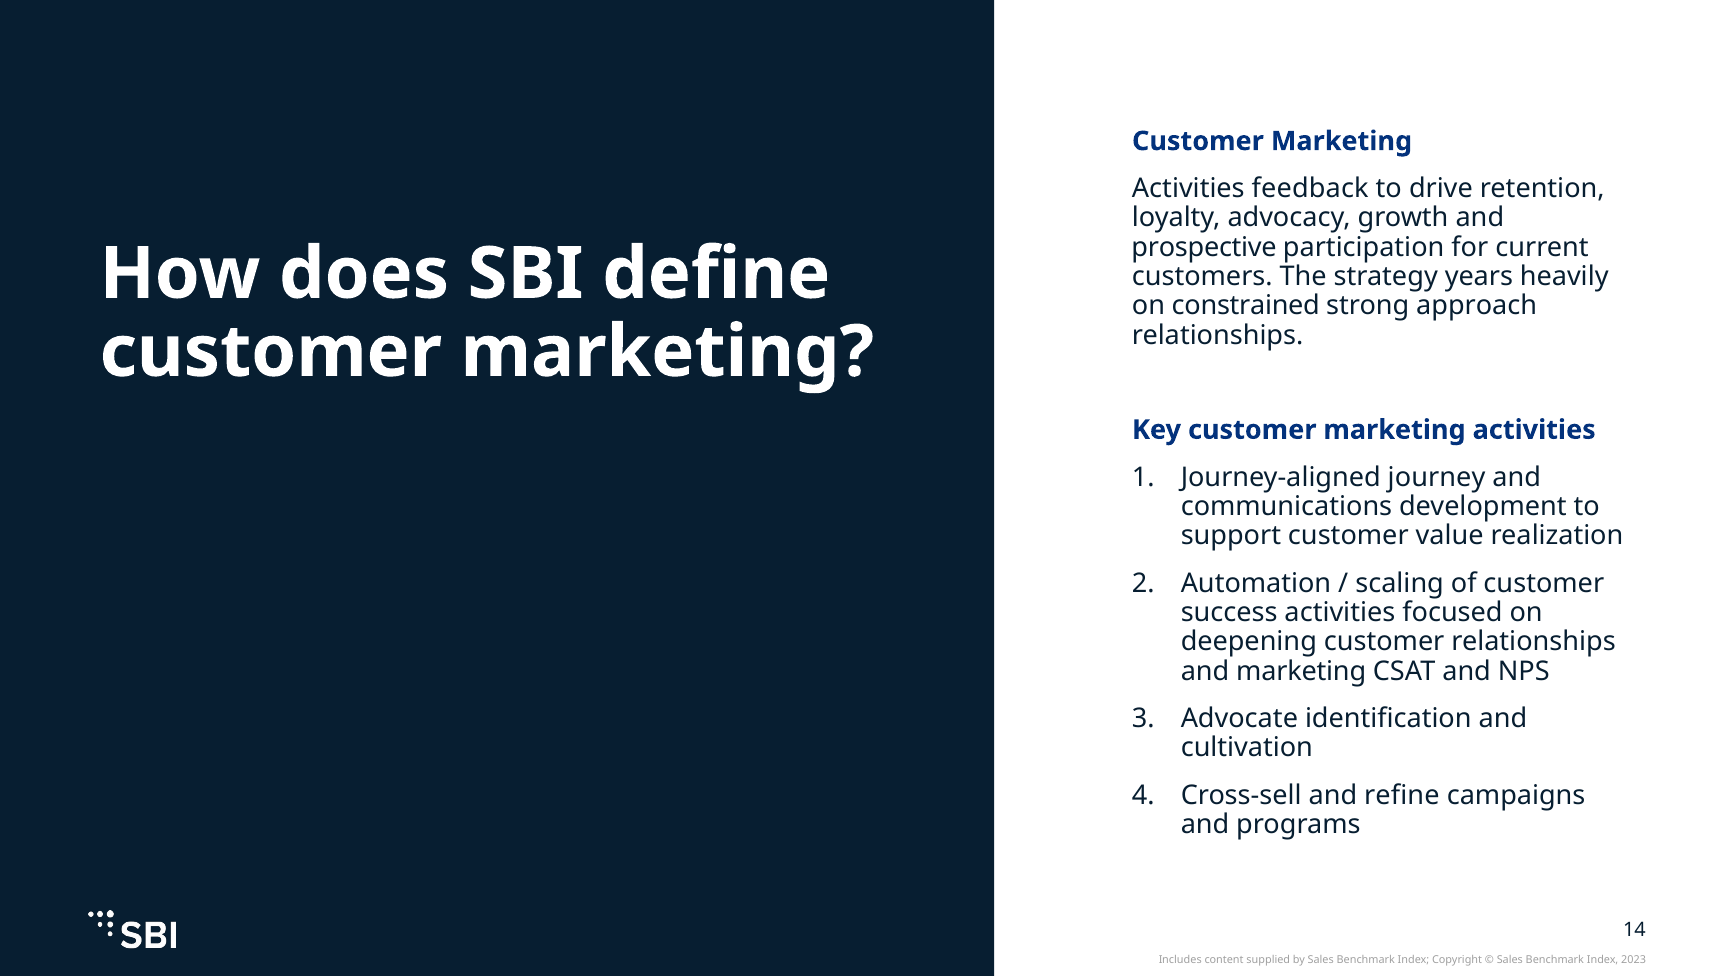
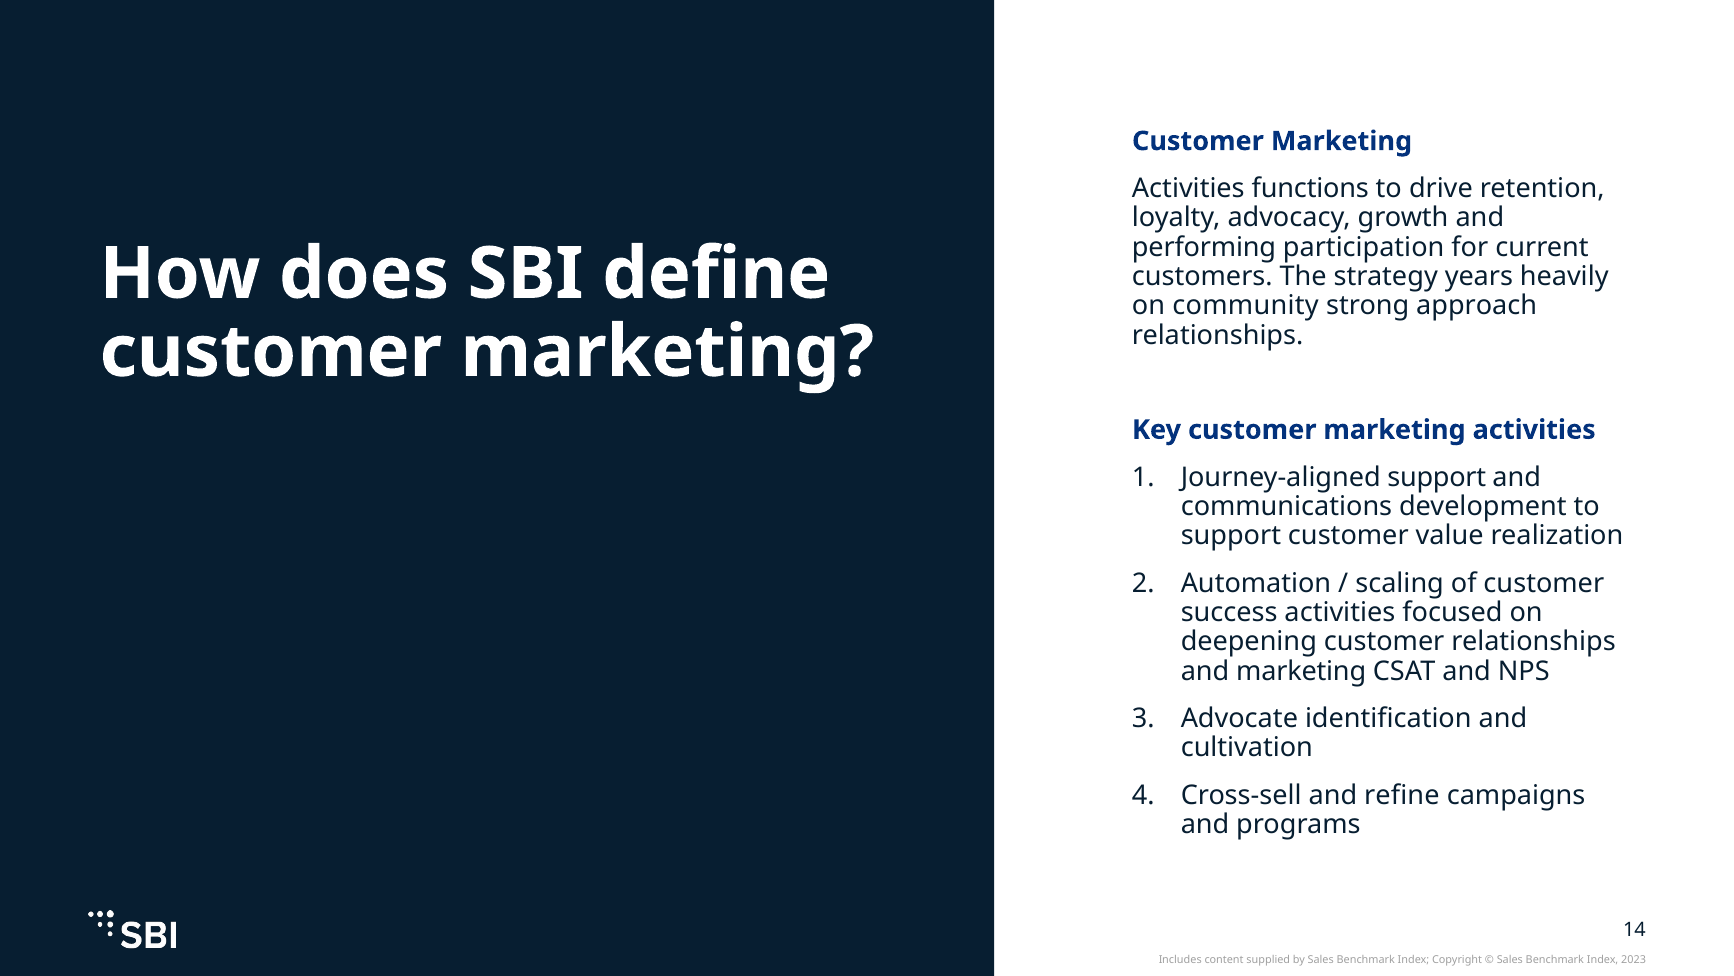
feedback: feedback -> functions
prospective: prospective -> performing
constrained: constrained -> community
Journey-aligned journey: journey -> support
